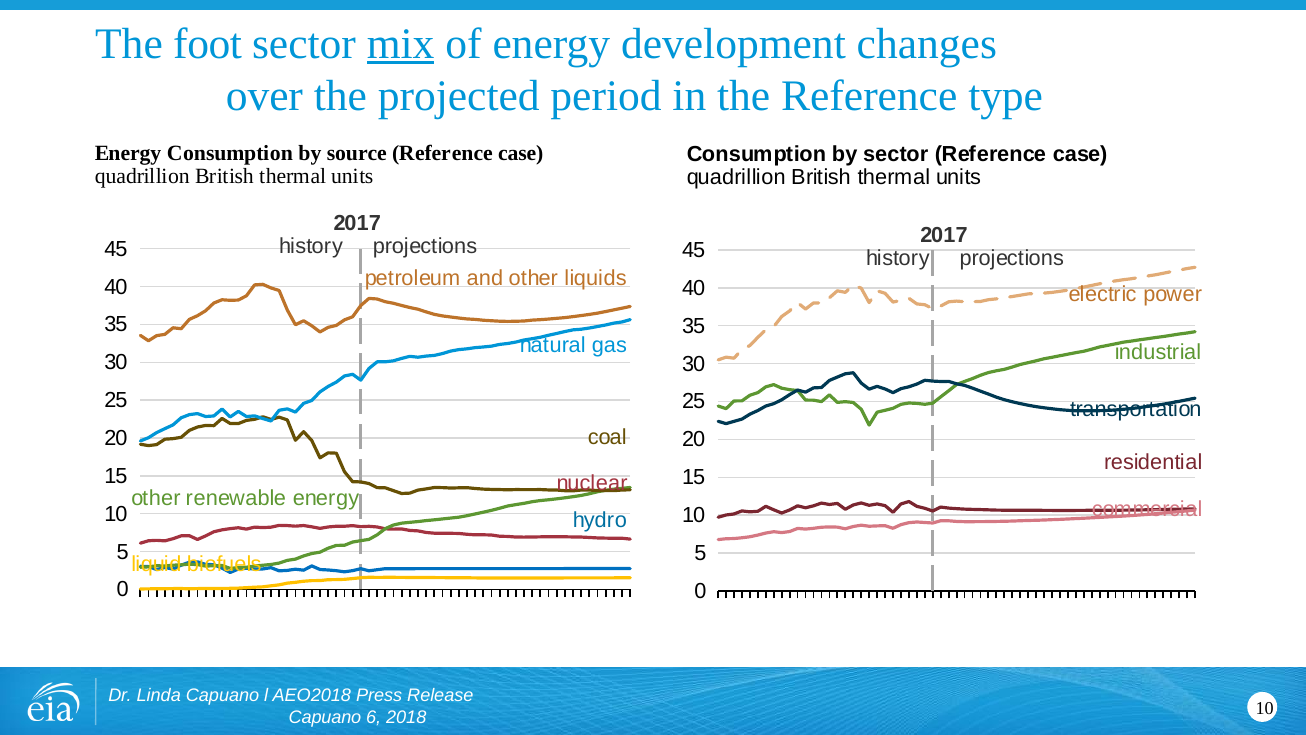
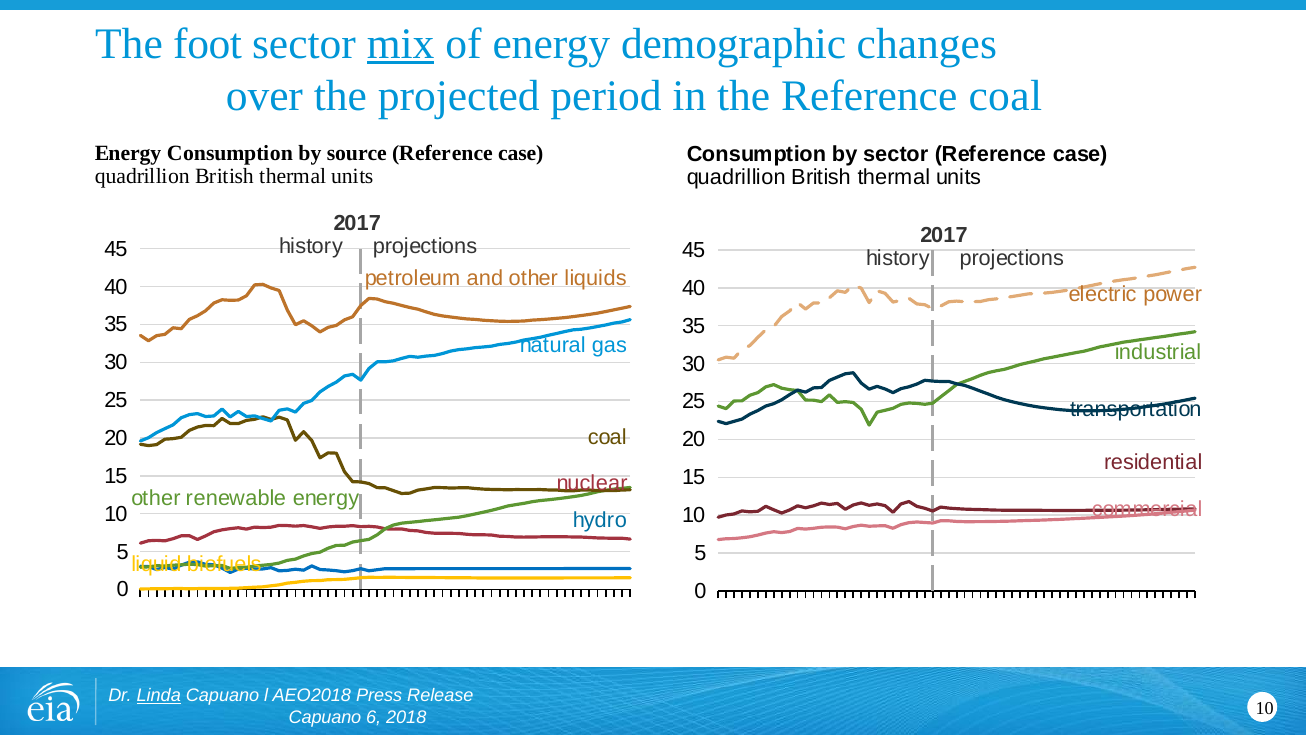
development: development -> demographic
Reference type: type -> coal
Linda underline: none -> present
